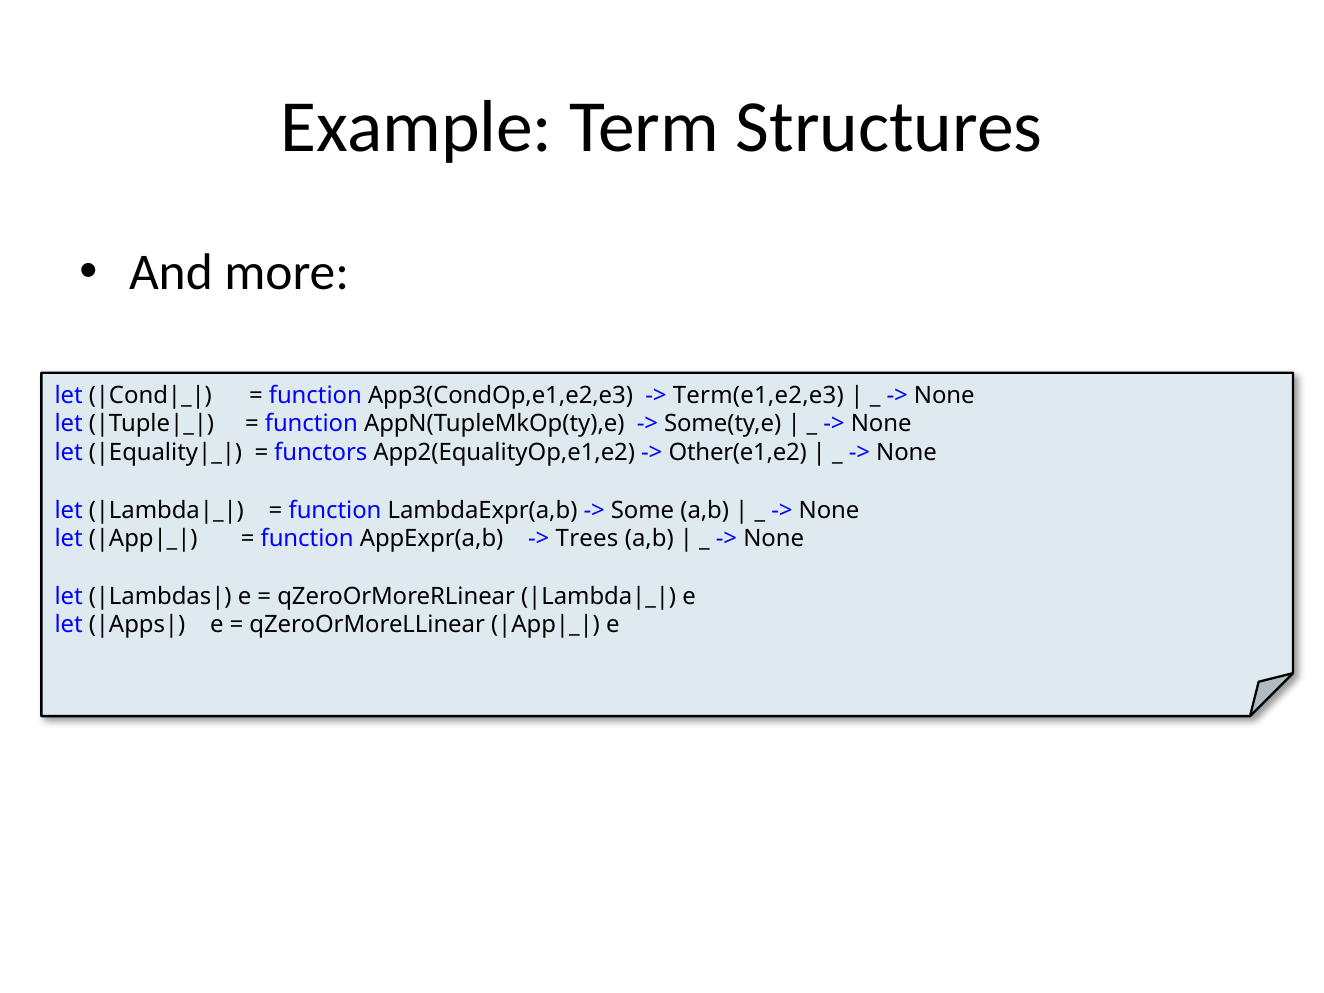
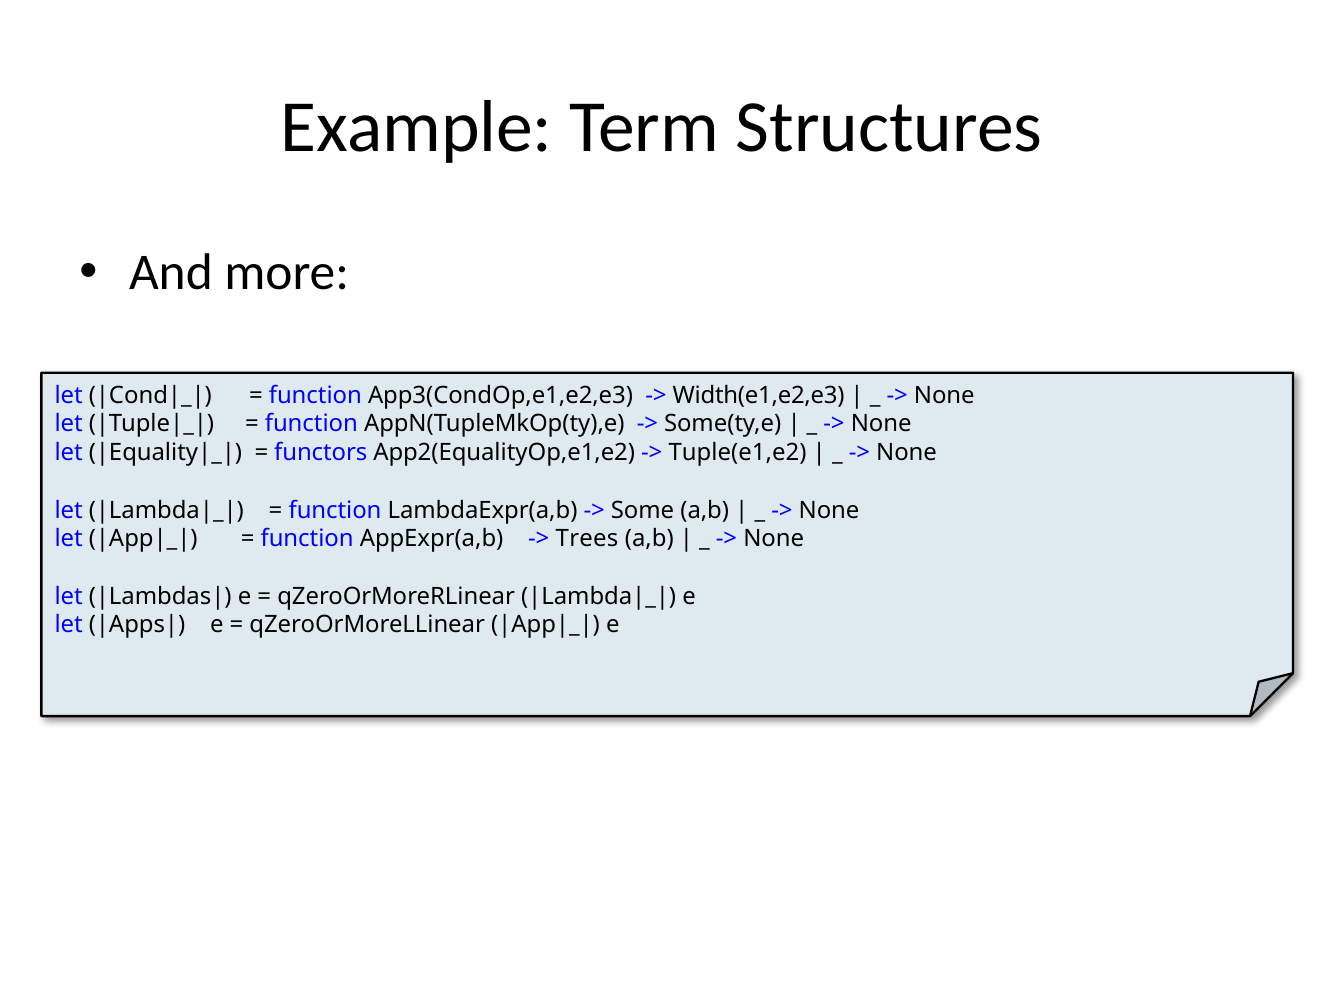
Term(e1,e2,e3: Term(e1,e2,e3 -> Width(e1,e2,e3
Other(e1,e2: Other(e1,e2 -> Tuple(e1,e2
